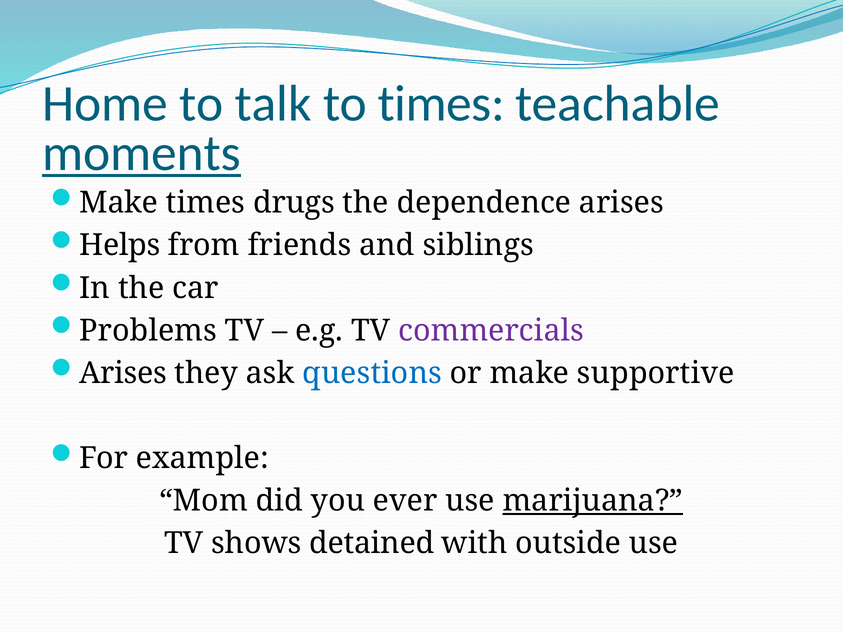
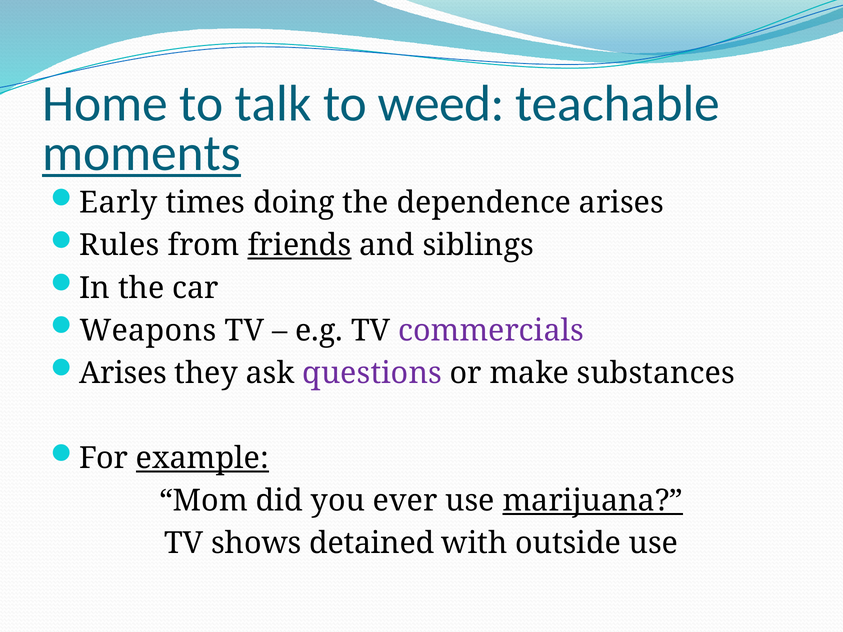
to times: times -> weed
Make at (119, 203): Make -> Early
drugs: drugs -> doing
Helps: Helps -> Rules
friends underline: none -> present
Problems: Problems -> Weapons
questions colour: blue -> purple
supportive: supportive -> substances
example underline: none -> present
